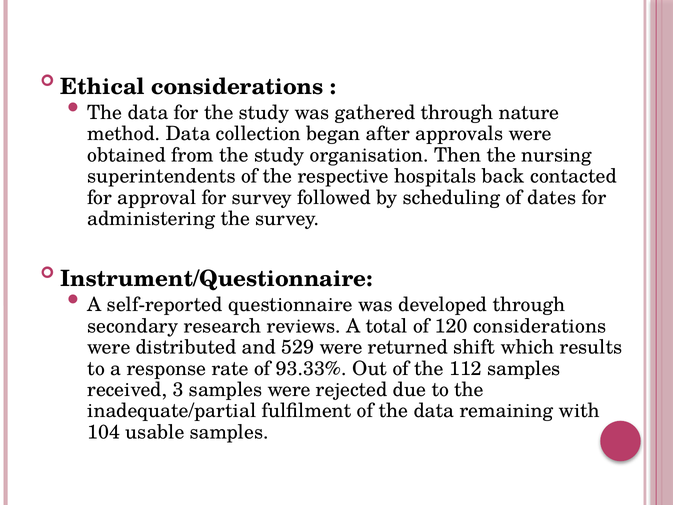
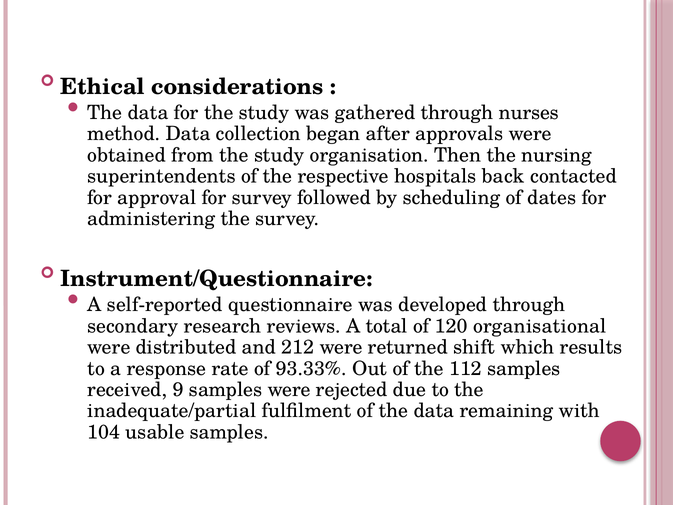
nature: nature -> nurses
120 considerations: considerations -> organisational
529: 529 -> 212
3: 3 -> 9
